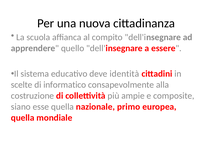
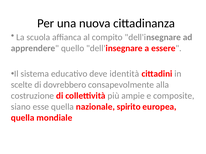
informatico: informatico -> dovrebbero
primo: primo -> spirito
